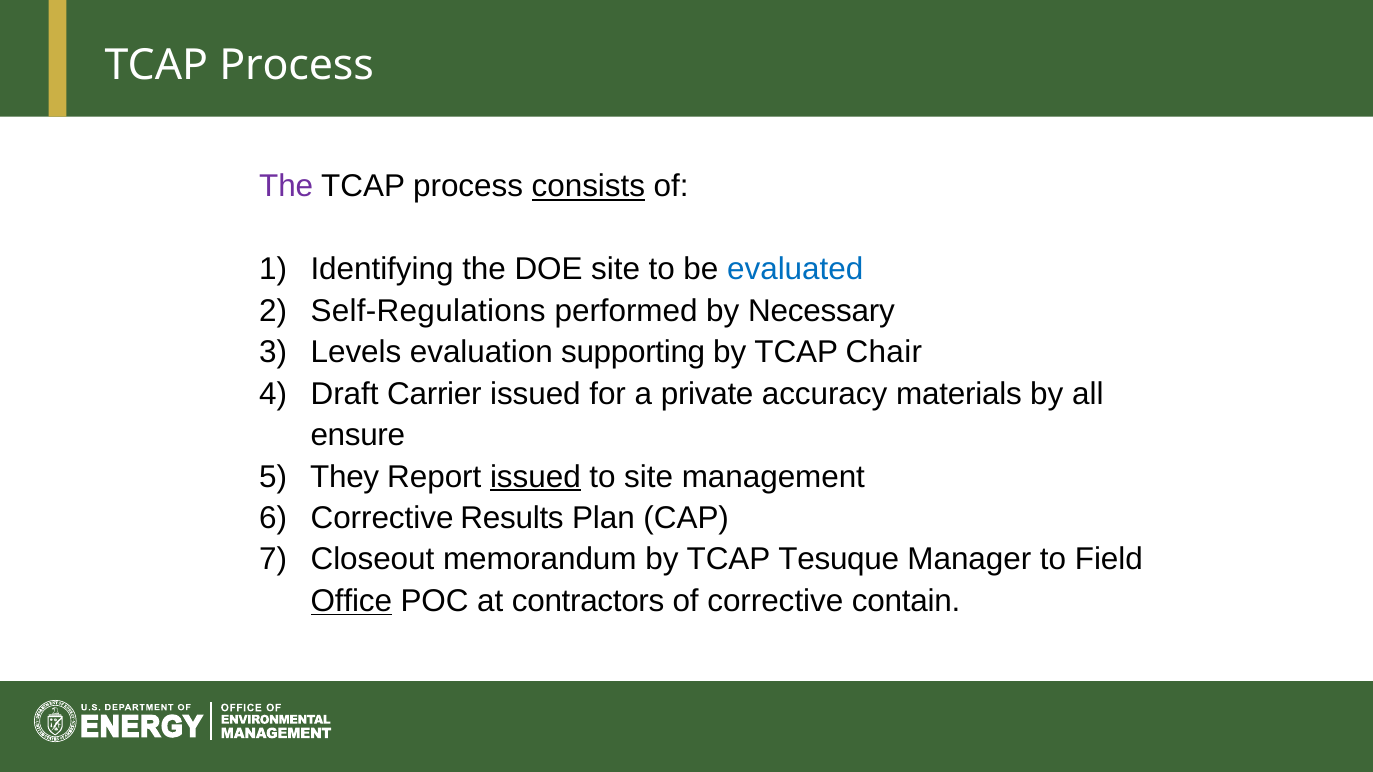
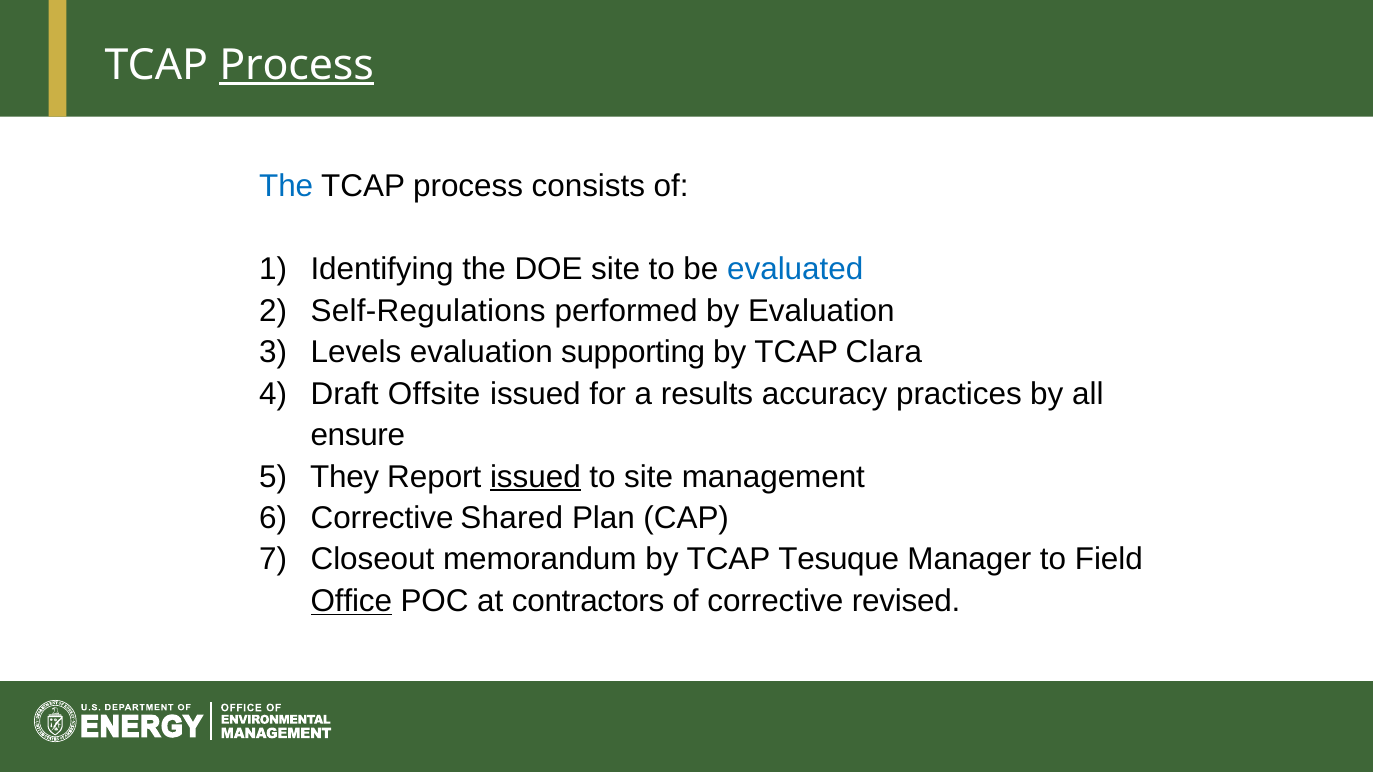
Process at (297, 65) underline: none -> present
The at (286, 187) colour: purple -> blue
consists underline: present -> none
by Necessary: Necessary -> Evaluation
Chair: Chair -> Clara
Carrier: Carrier -> Offsite
private: private -> results
materials: materials -> practices
Results: Results -> Shared
contain: contain -> revised
